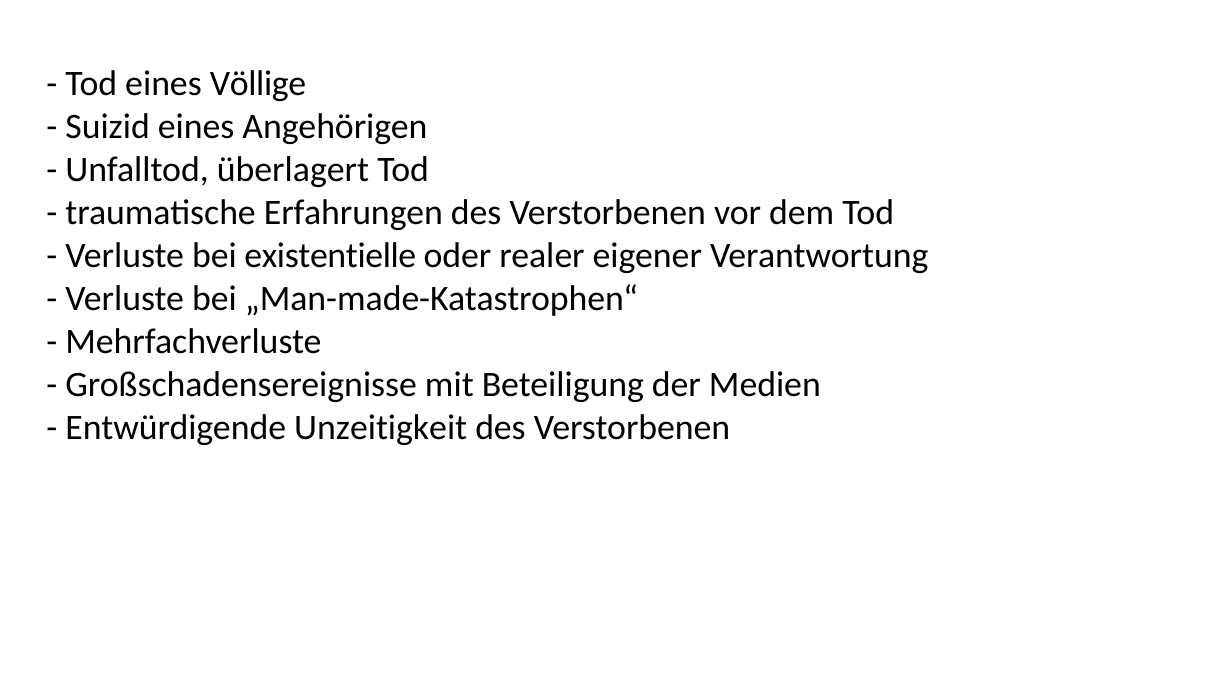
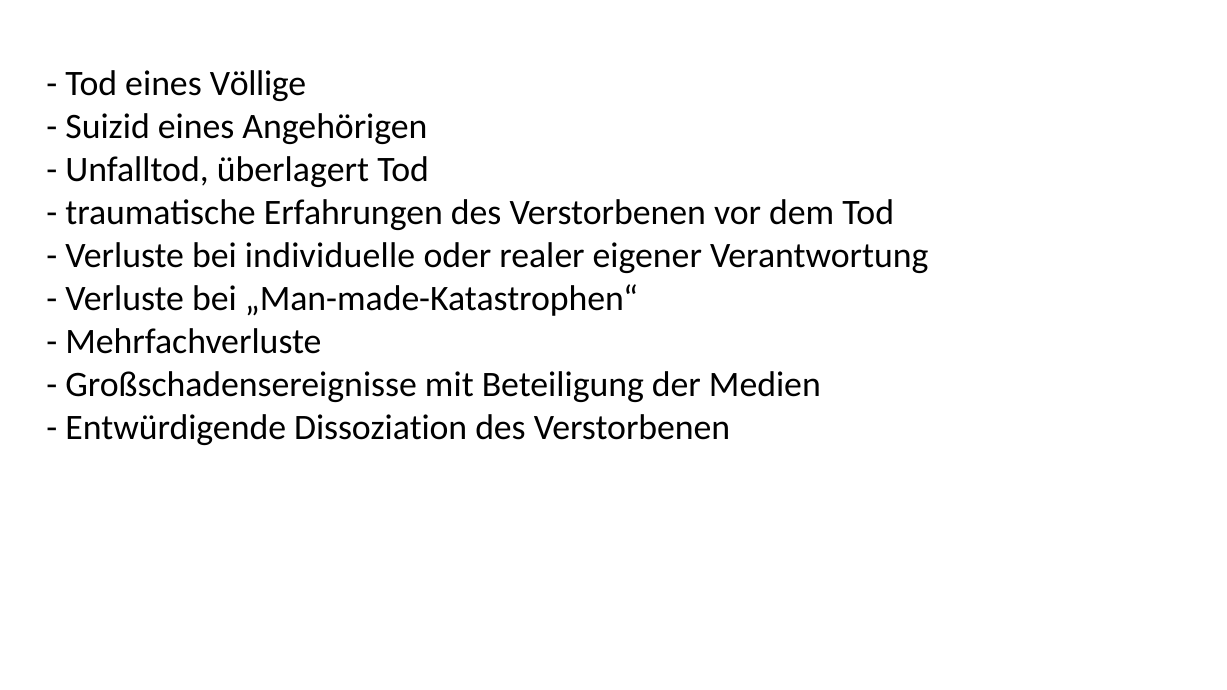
existentielle: existentielle -> individuelle
Unzeitigkeit: Unzeitigkeit -> Dissoziation
